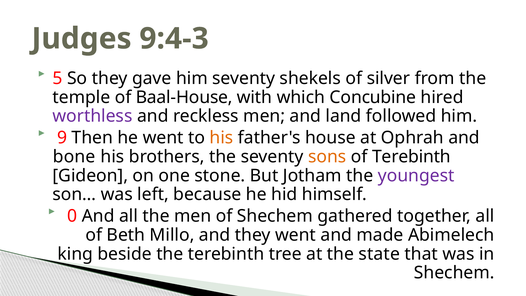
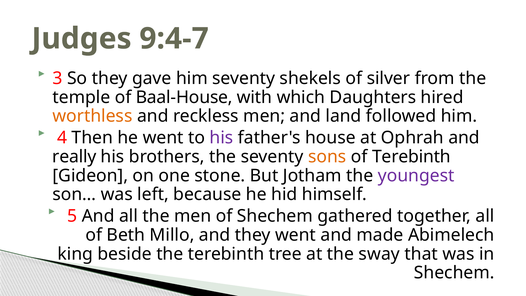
9:4-3: 9:4-3 -> 9:4-7
5: 5 -> 3
Concubine: Concubine -> Daughters
worthless colour: purple -> orange
9: 9 -> 4
his at (221, 138) colour: orange -> purple
bone: bone -> really
0: 0 -> 5
state: state -> sway
